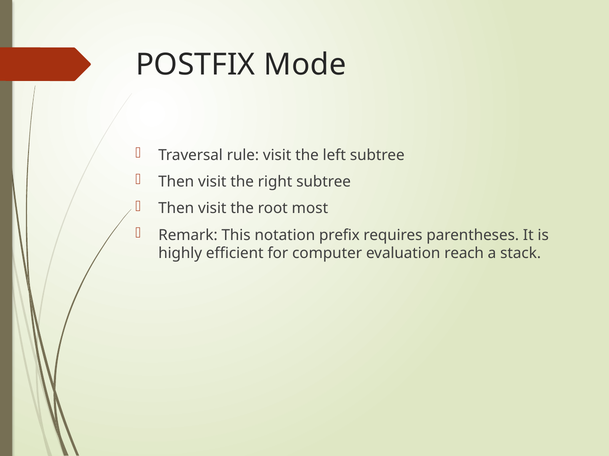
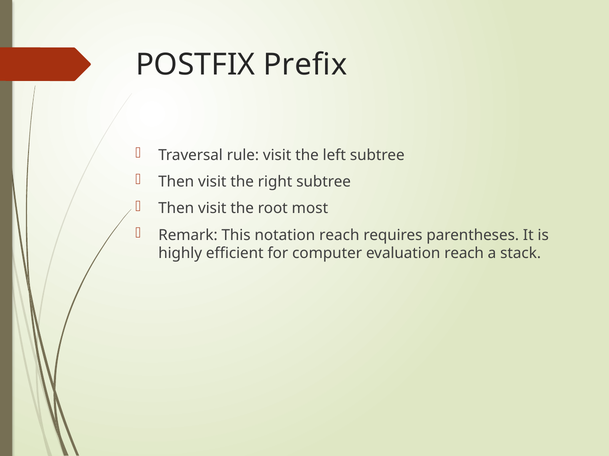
Mode: Mode -> Prefix
notation prefix: prefix -> reach
